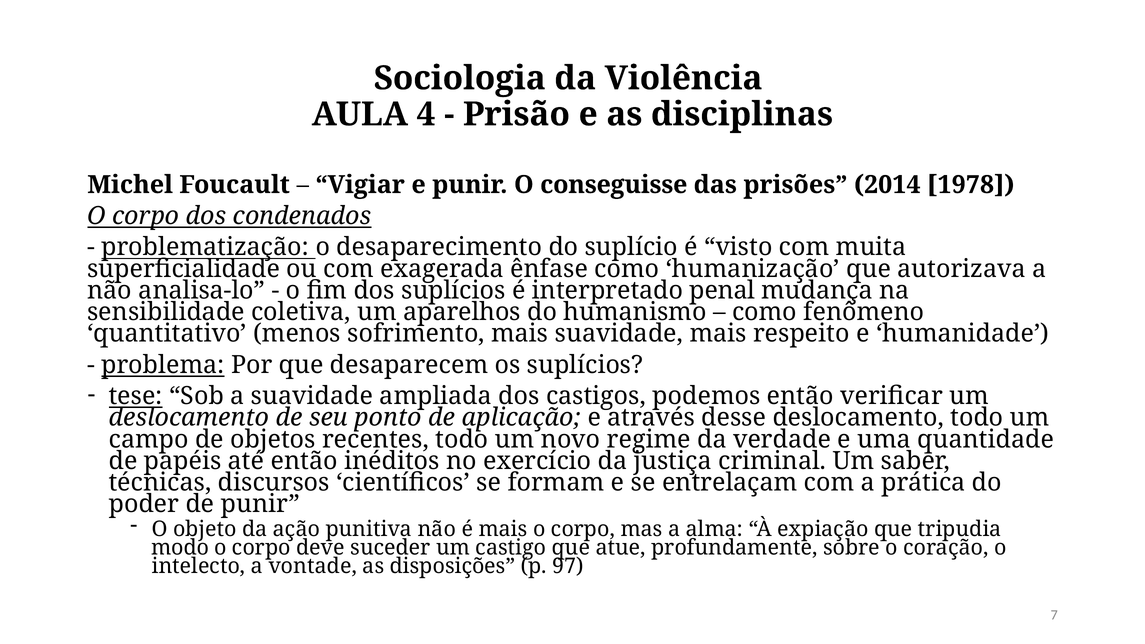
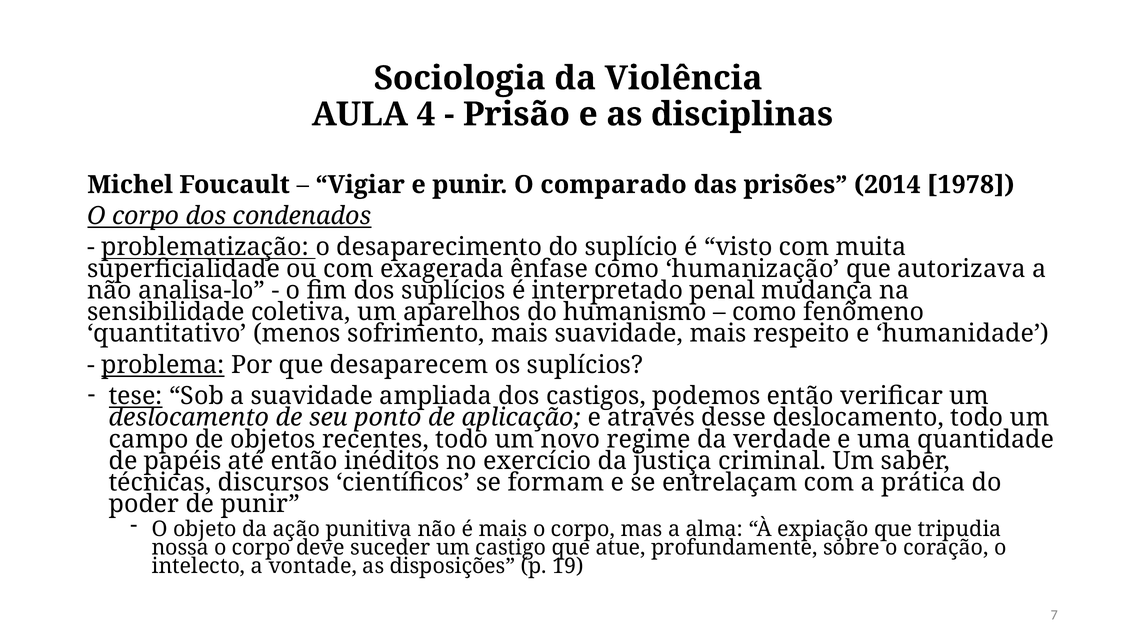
conseguisse: conseguisse -> comparado
modo: modo -> nossa
97: 97 -> 19
